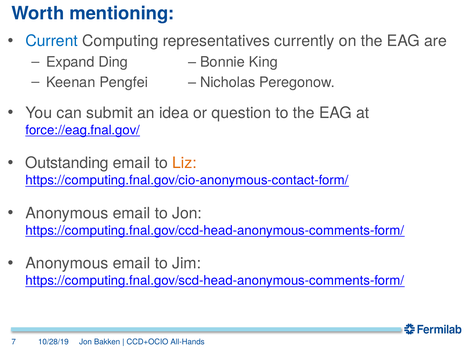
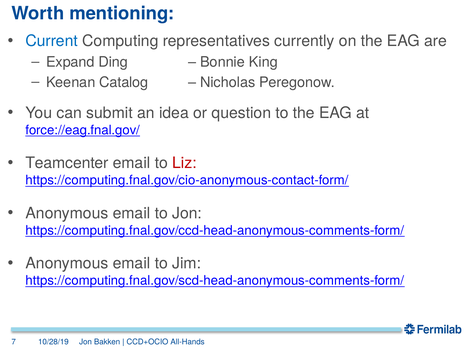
Pengfei: Pengfei -> Catalog
Outstanding: Outstanding -> Teamcenter
Liz colour: orange -> red
